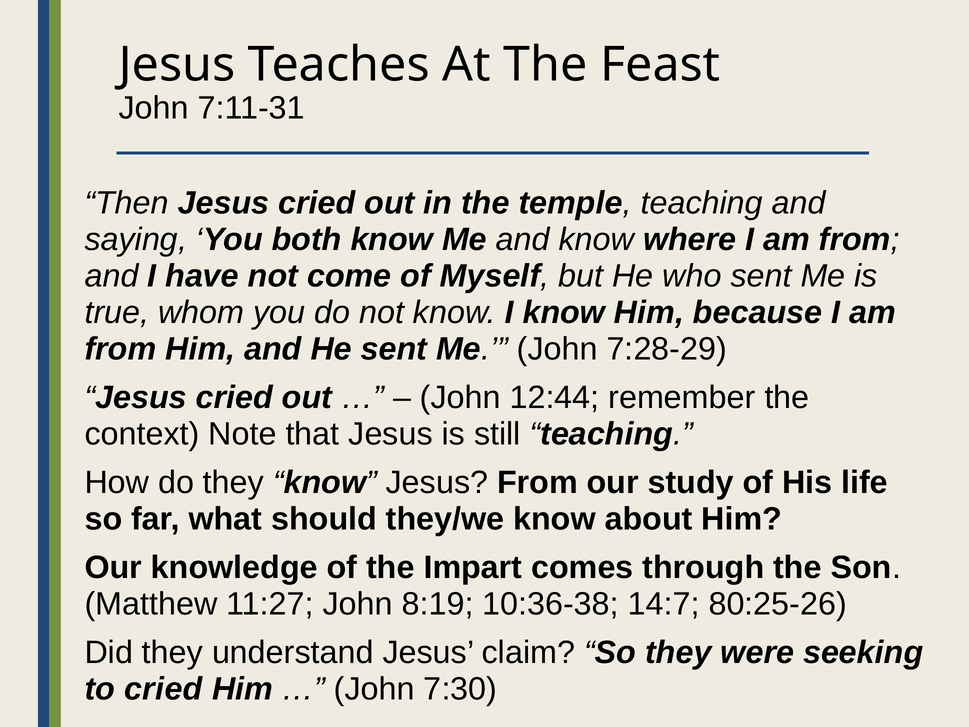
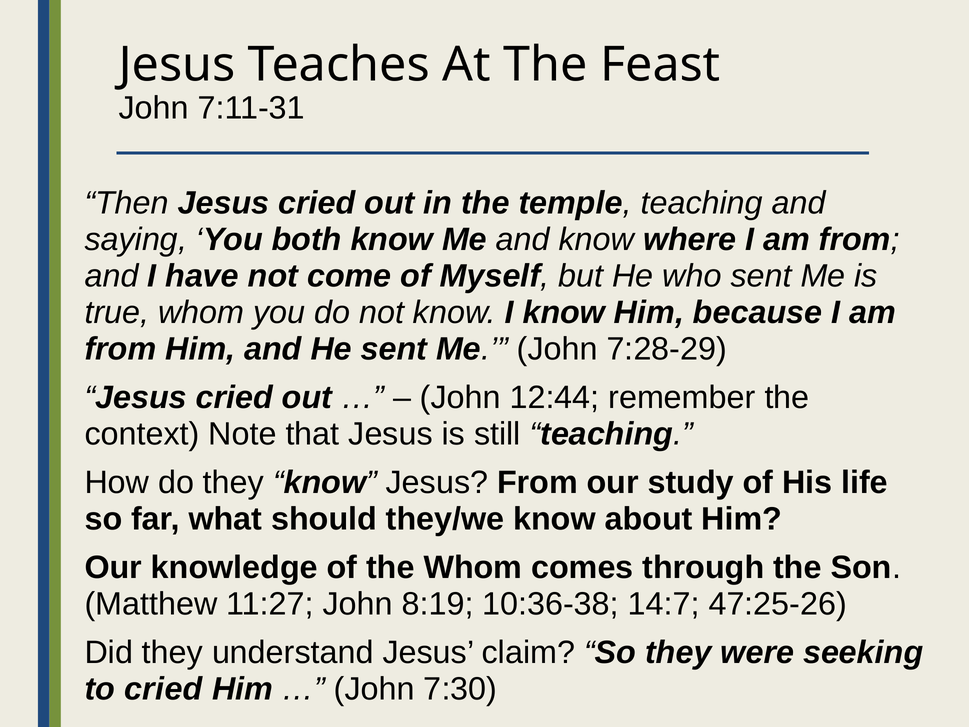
the Impart: Impart -> Whom
80:25-26: 80:25-26 -> 47:25-26
